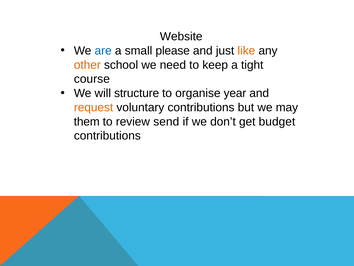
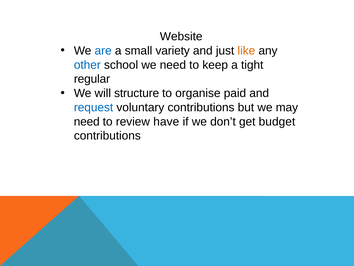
please: please -> variety
other colour: orange -> blue
course: course -> regular
year: year -> paid
request colour: orange -> blue
them at (87, 121): them -> need
send: send -> have
